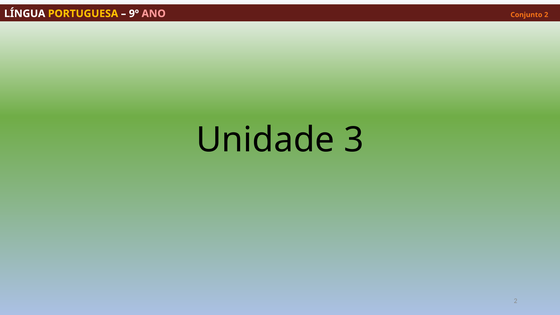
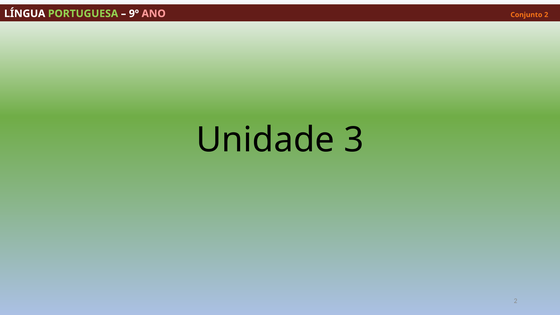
PORTUGUESA colour: yellow -> light green
